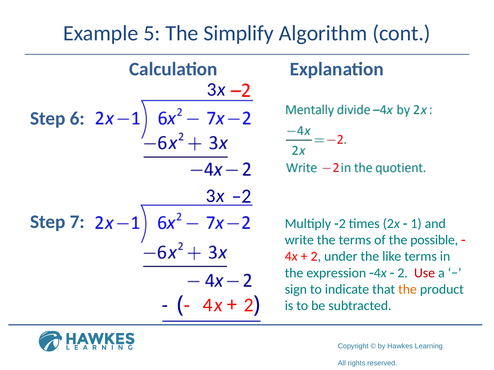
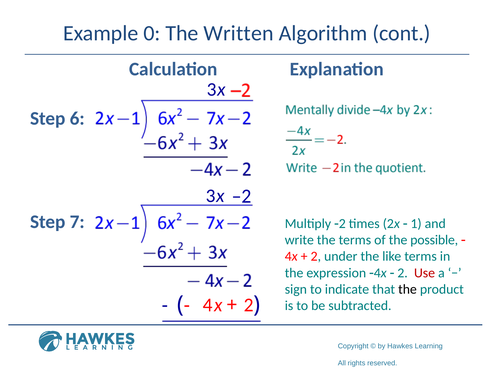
5: 5 -> 0
Simplify: Simplify -> Written
the at (407, 290) colour: orange -> black
